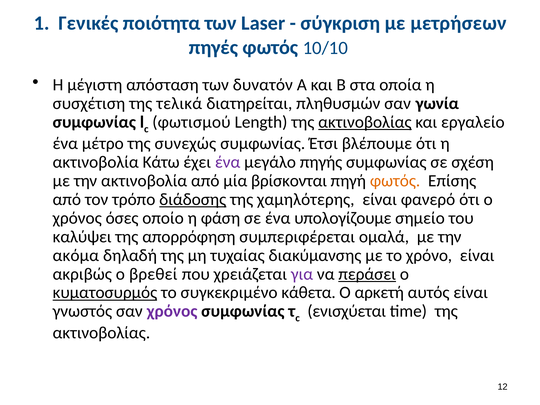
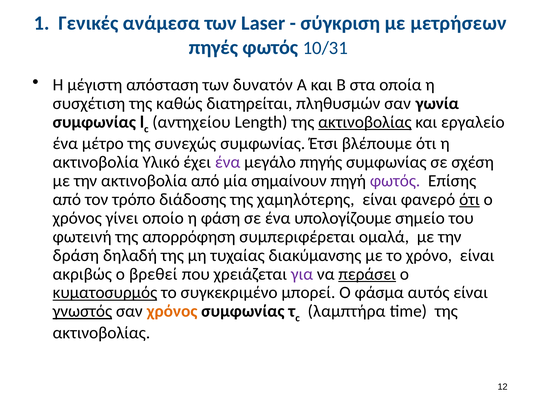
ποιότητα: ποιότητα -> ανάμεσα
10/10: 10/10 -> 10/31
τελικά: τελικά -> καθώς
φωτισμού: φωτισμού -> αντηχείου
Κάτω: Κάτω -> Υλικό
βρίσκονται: βρίσκονται -> σημαίνουν
φωτός at (395, 181) colour: orange -> purple
διάδοσης underline: present -> none
ότι at (469, 200) underline: none -> present
όσες: όσες -> γίνει
καλύψει: καλύψει -> φωτεινή
ακόμα: ακόμα -> δράση
κάθετα: κάθετα -> μπορεί
αρκετή: αρκετή -> φάσμα
γνωστός underline: none -> present
χρόνος at (172, 311) colour: purple -> orange
ενισχύεται: ενισχύεται -> λαμπτήρα
